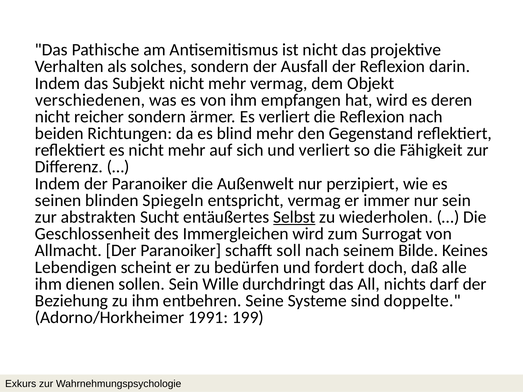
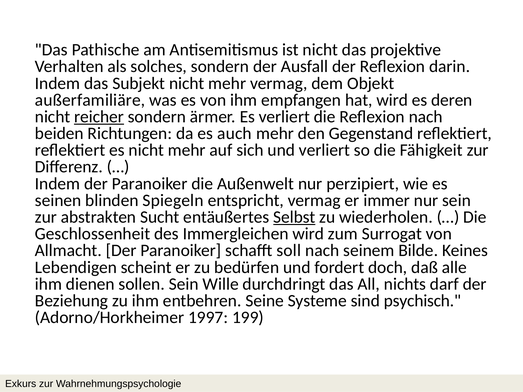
verschiedenen: verschiedenen -> außerfamiliäre
reicher underline: none -> present
blind: blind -> auch
doppelte: doppelte -> psychisch
1991: 1991 -> 1997
